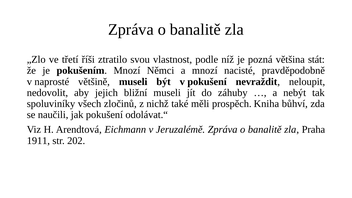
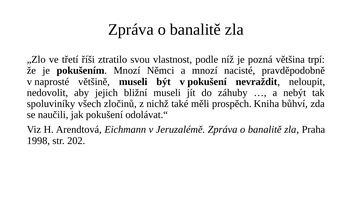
stát: stát -> trpí
1911: 1911 -> 1998
